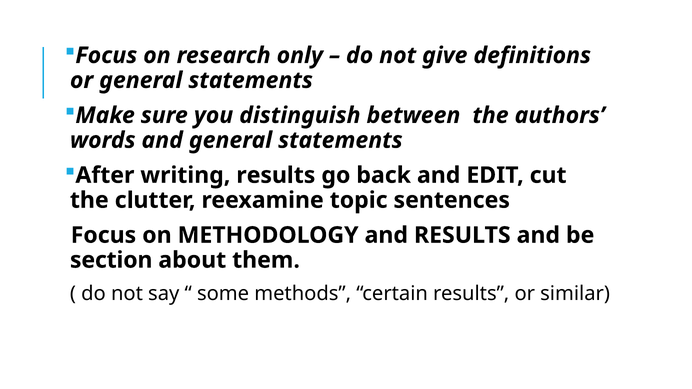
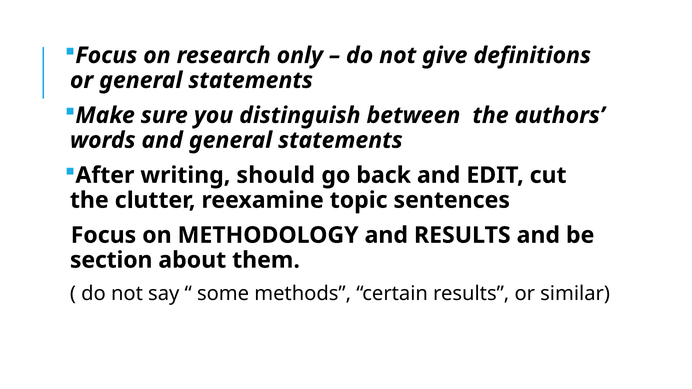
writing results: results -> should
